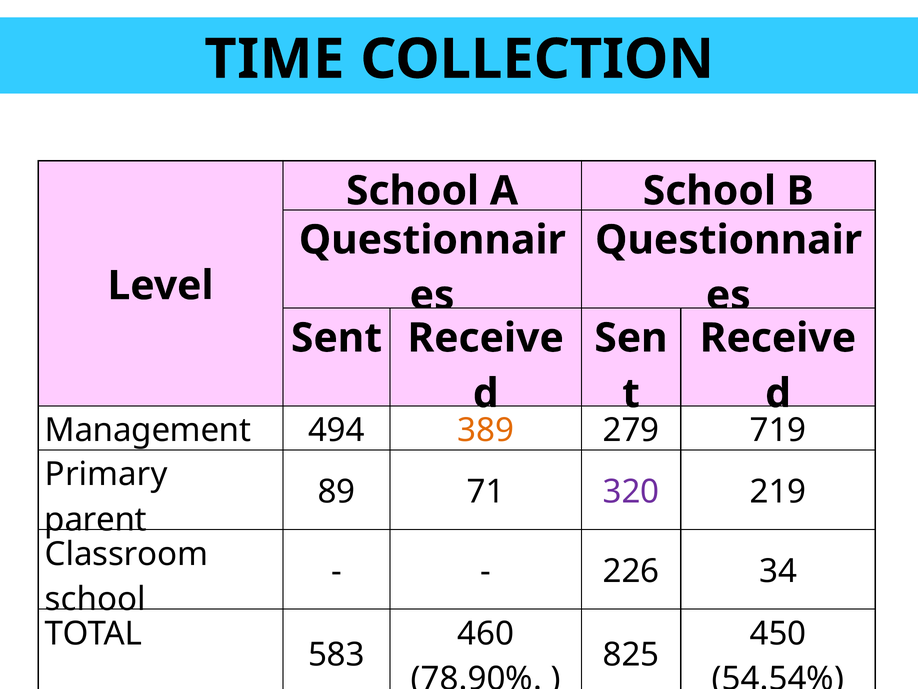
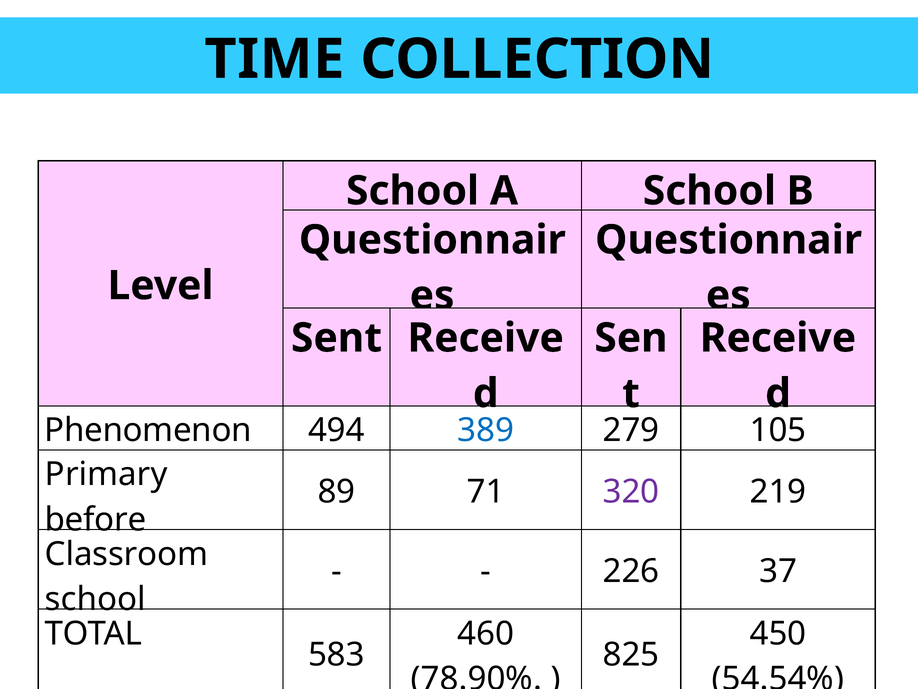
Management: Management -> Phenomenon
389 colour: orange -> blue
719: 719 -> 105
parent: parent -> before
34: 34 -> 37
